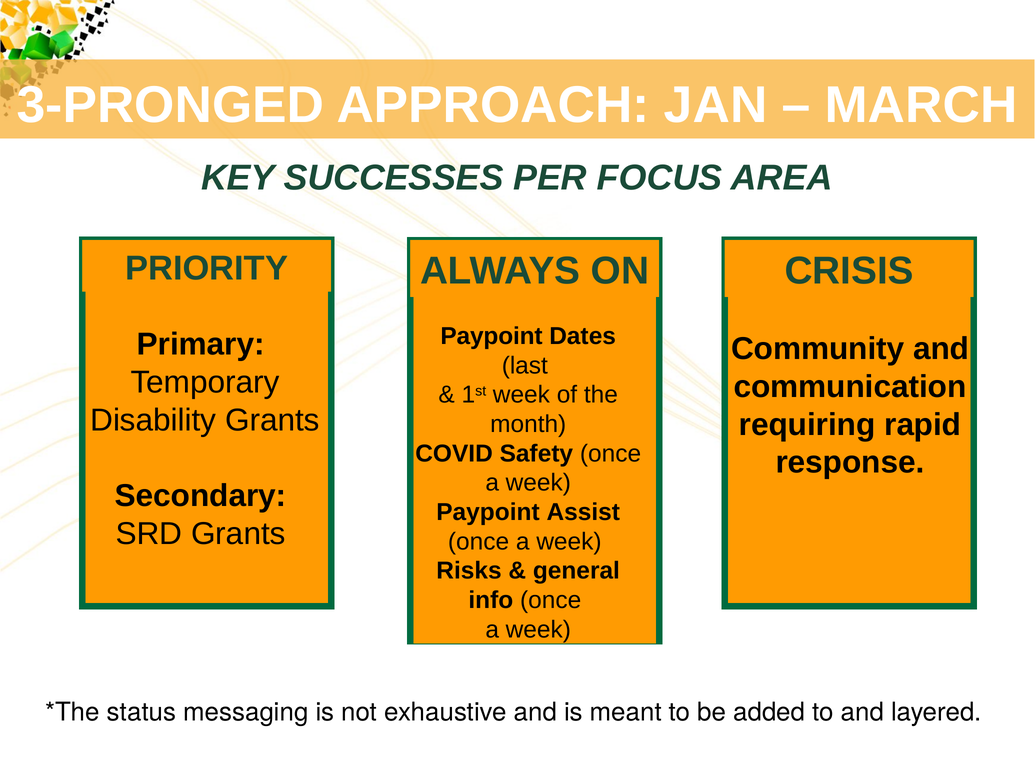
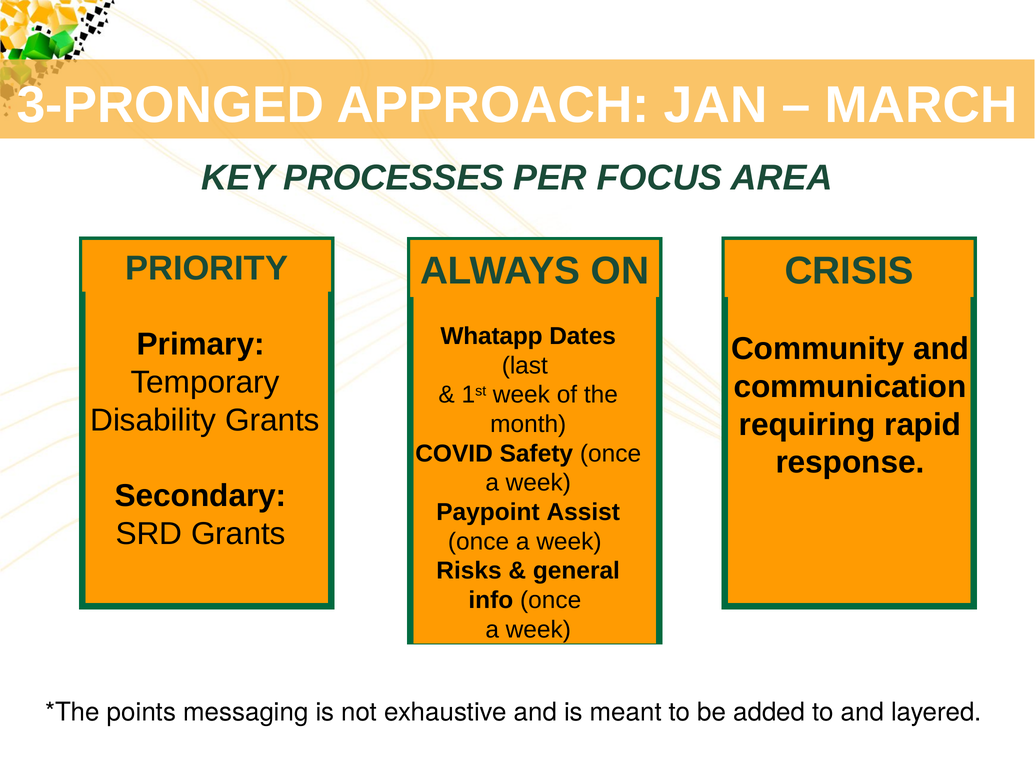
SUCCESSES: SUCCESSES -> PROCESSES
Paypoint at (492, 336): Paypoint -> Whatapp
status: status -> points
